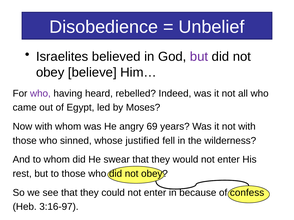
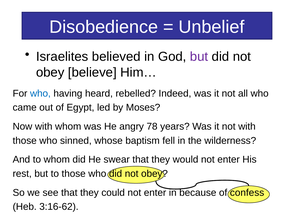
who at (40, 94) colour: purple -> blue
69: 69 -> 78
justified: justified -> baptism
3:16-97: 3:16-97 -> 3:16-62
